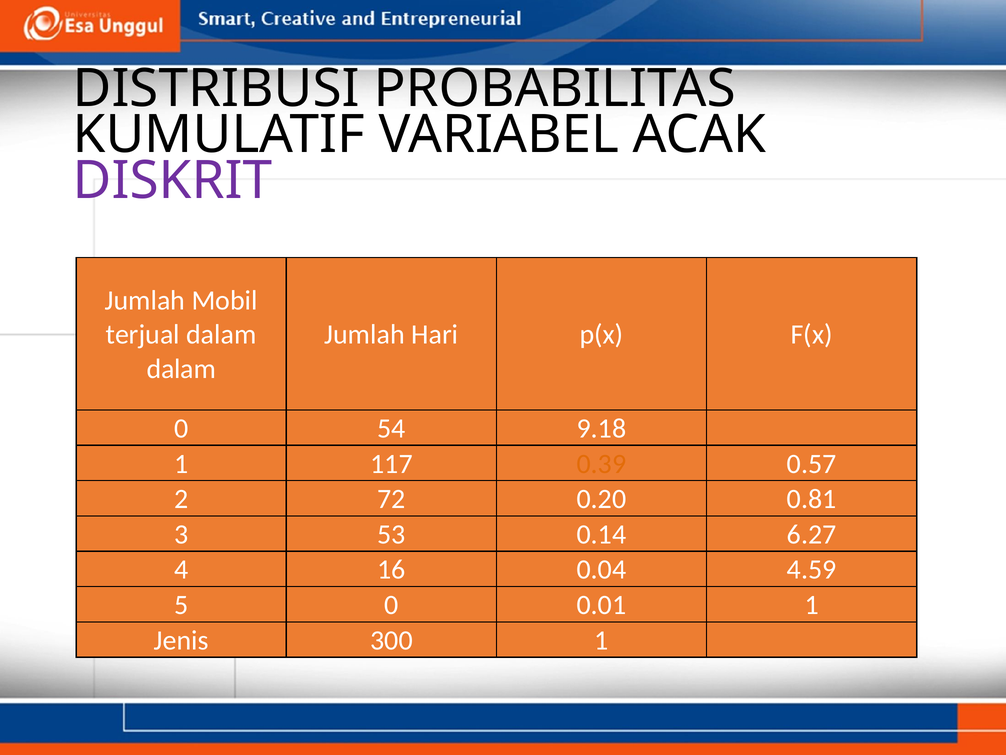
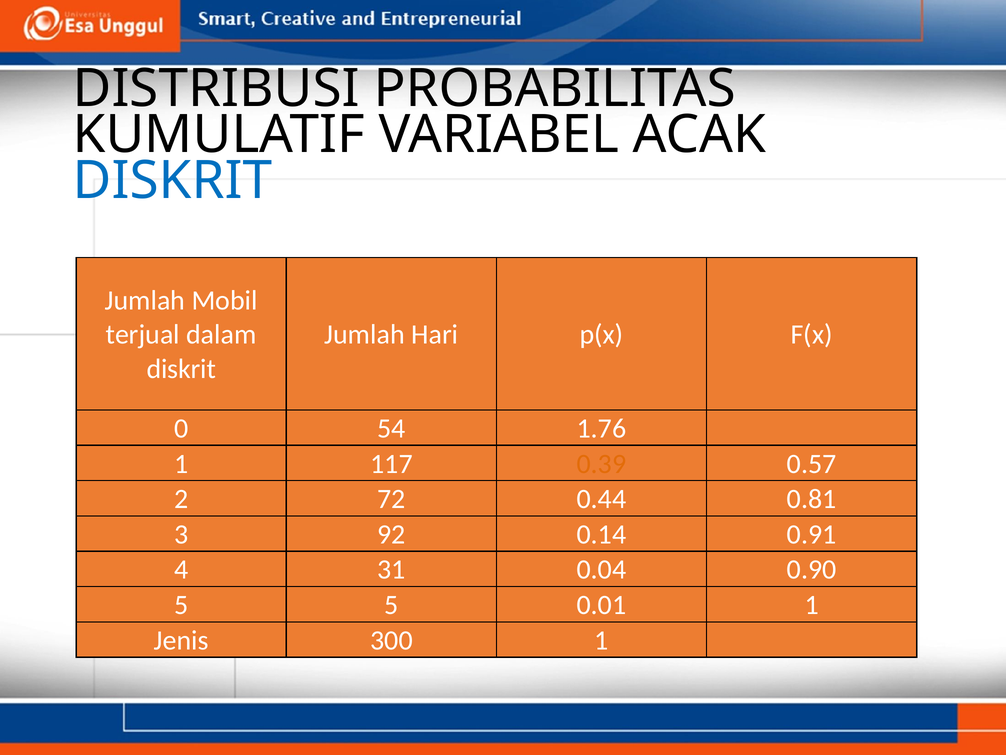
DISKRIT at (172, 180) colour: purple -> blue
dalam at (181, 369): dalam -> diskrit
9.18: 9.18 -> 1.76
0.20: 0.20 -> 0.44
53: 53 -> 92
6.27: 6.27 -> 0.91
16: 16 -> 31
4.59: 4.59 -> 0.90
5 0: 0 -> 5
